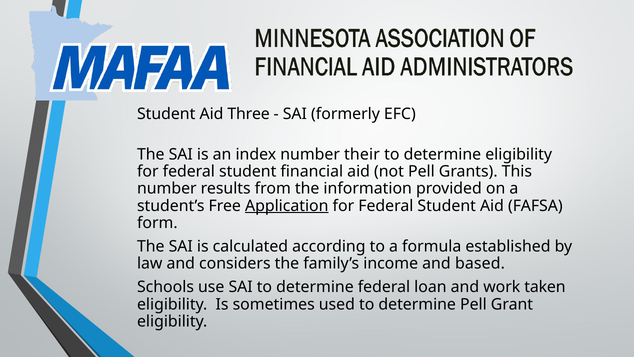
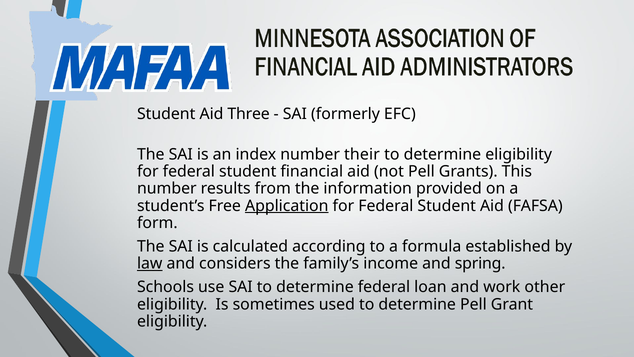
law underline: none -> present
based: based -> spring
taken: taken -> other
